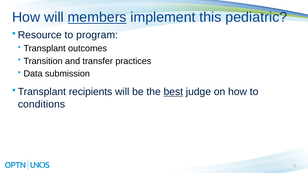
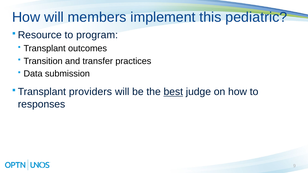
members underline: present -> none
recipients: recipients -> providers
conditions: conditions -> responses
